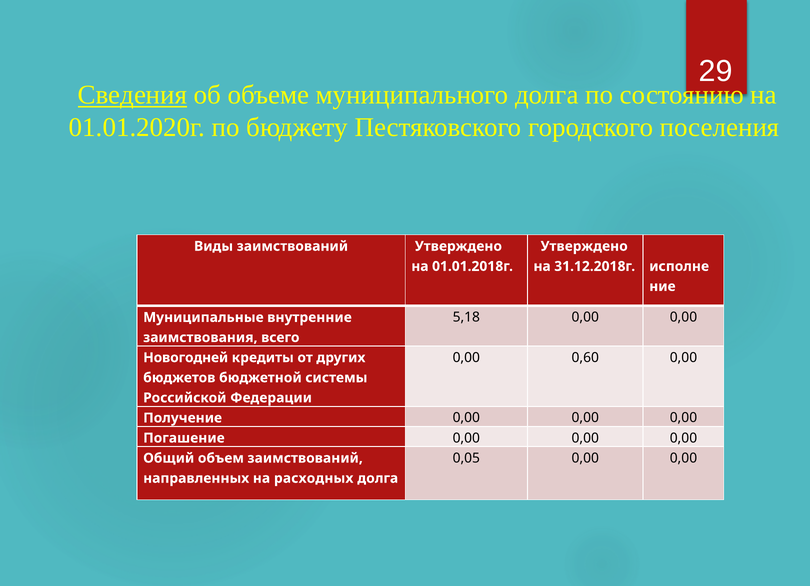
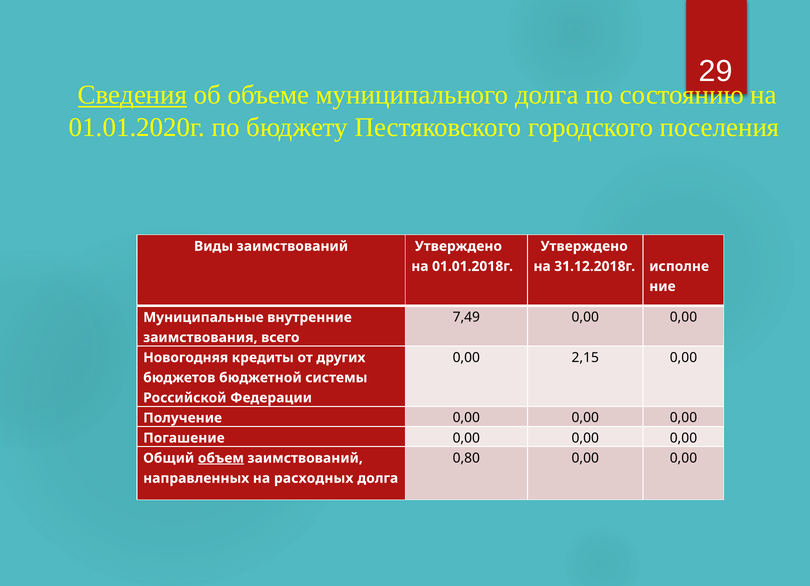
5,18: 5,18 -> 7,49
0,60: 0,60 -> 2,15
Новогодней: Новогодней -> Новогодняя
0,05: 0,05 -> 0,80
объем underline: none -> present
